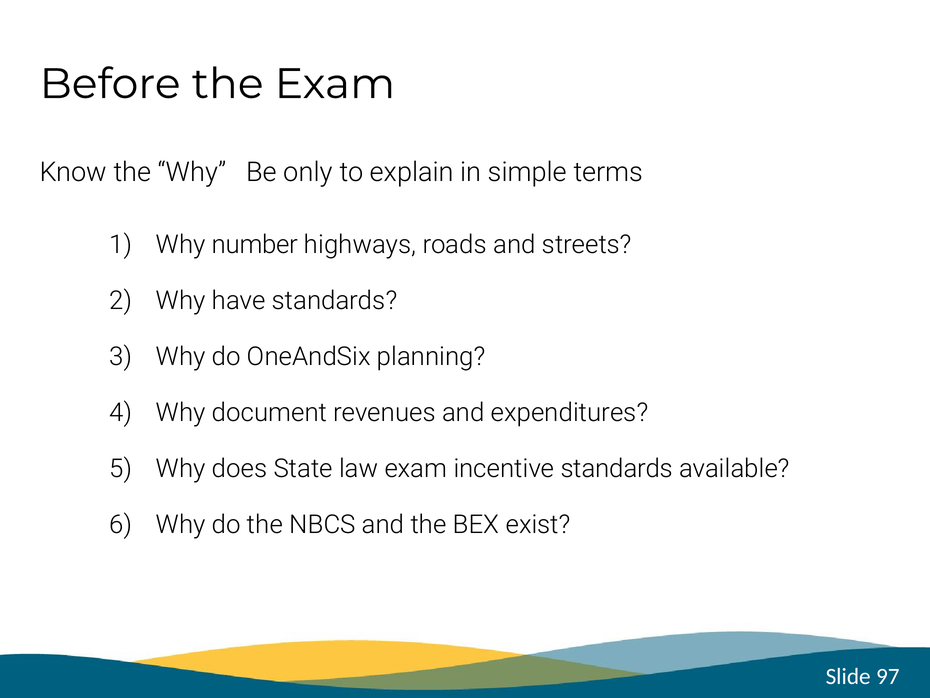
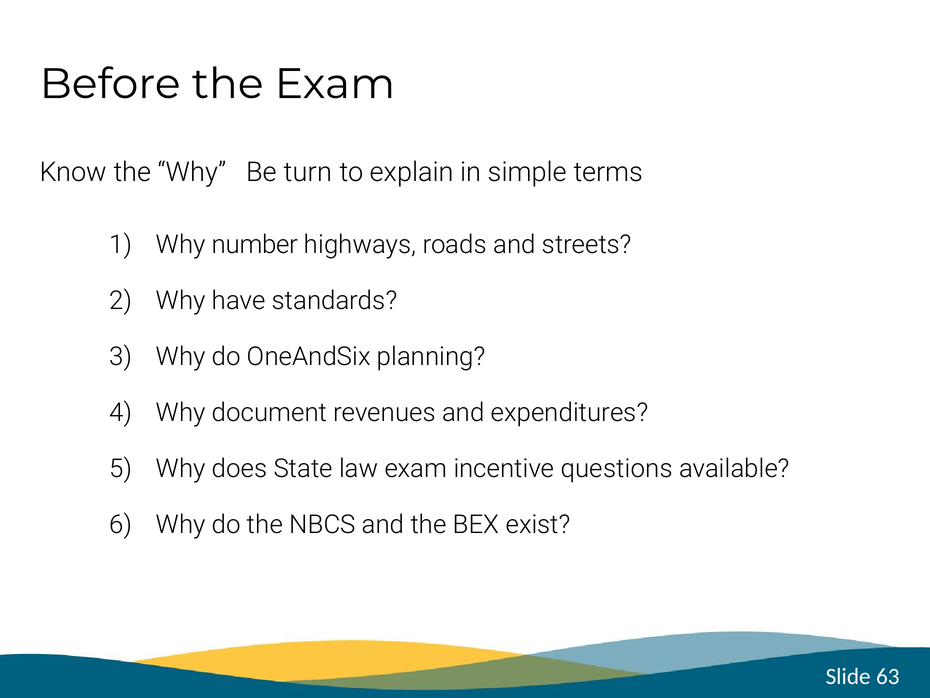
only: only -> turn
incentive standards: standards -> questions
97: 97 -> 63
